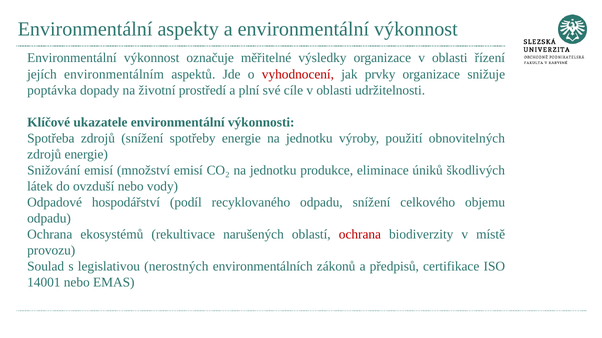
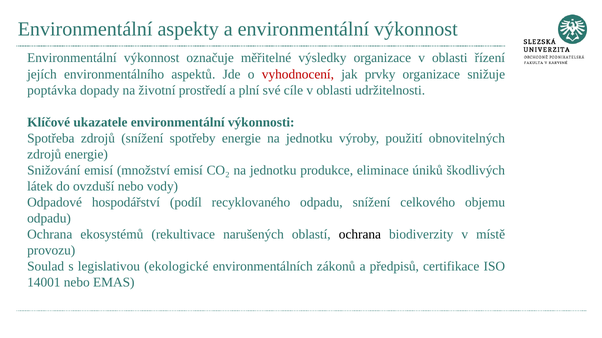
environmentálním: environmentálním -> environmentálního
ochrana at (360, 235) colour: red -> black
nerostných: nerostných -> ekologické
